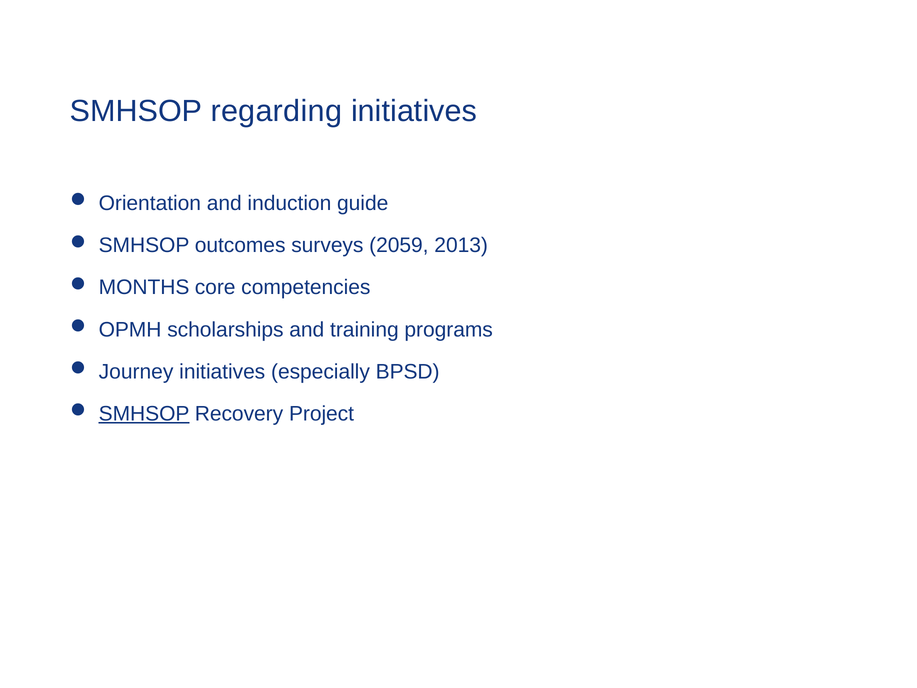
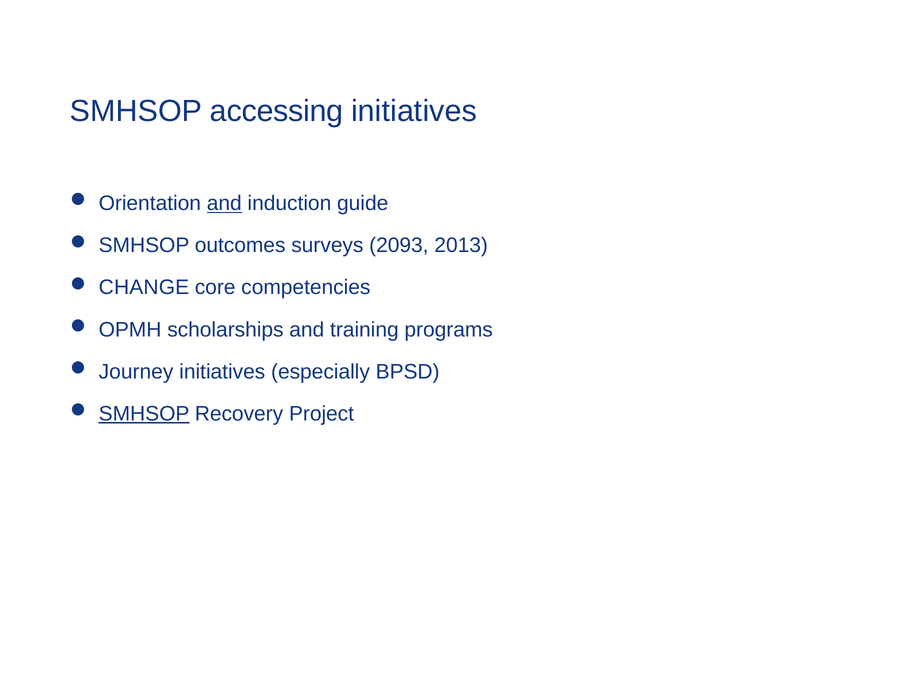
regarding: regarding -> accessing
and at (224, 203) underline: none -> present
2059: 2059 -> 2093
MONTHS: MONTHS -> CHANGE
